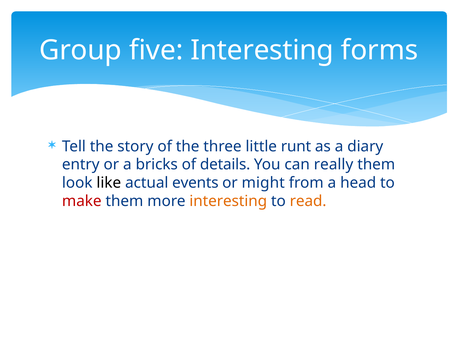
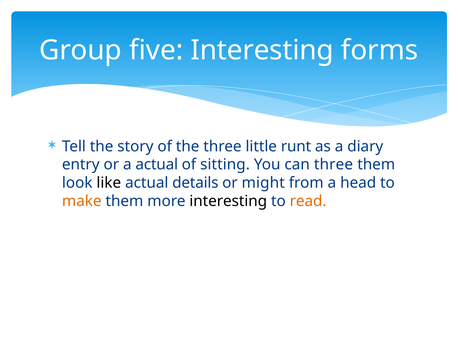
a bricks: bricks -> actual
details: details -> sitting
can really: really -> three
events: events -> details
make colour: red -> orange
interesting at (228, 201) colour: orange -> black
